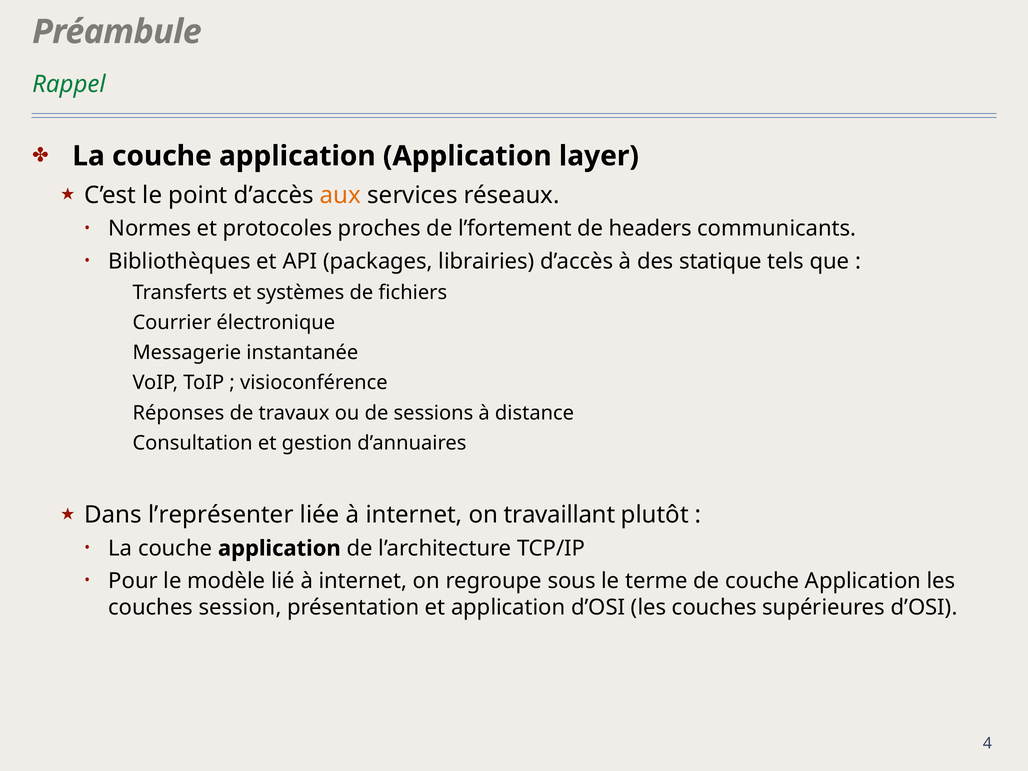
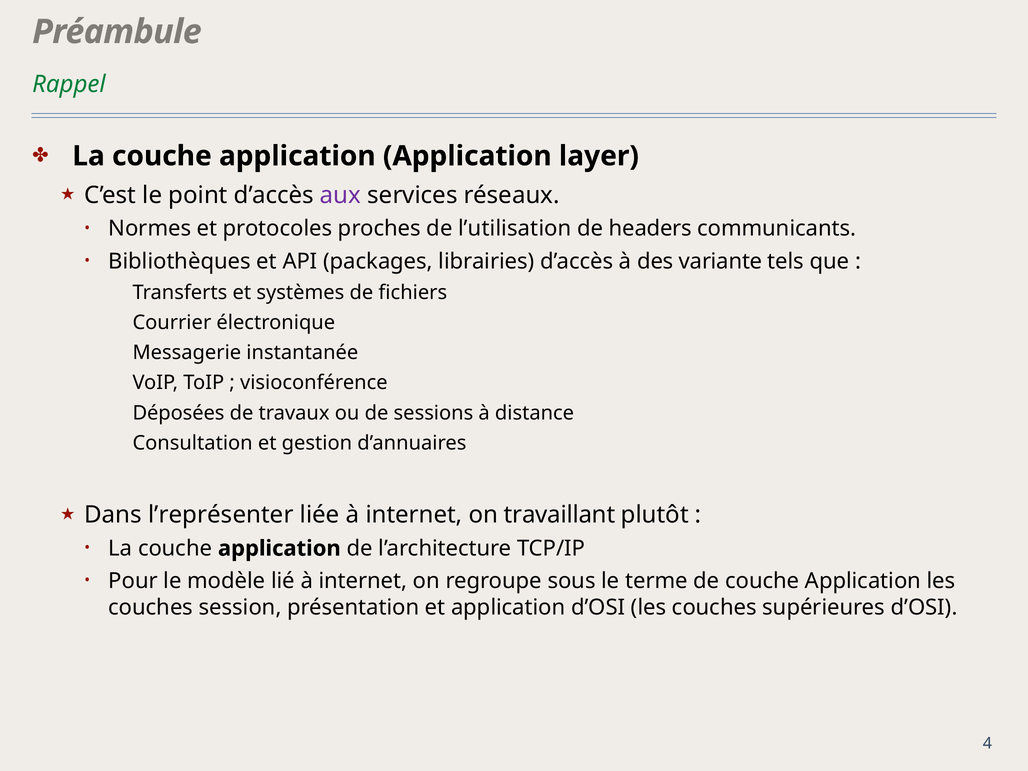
aux colour: orange -> purple
l’fortement: l’fortement -> l’utilisation
statique: statique -> variante
Réponses: Réponses -> Déposées
